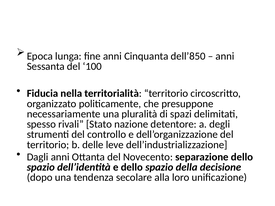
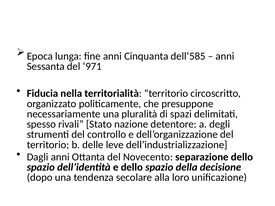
dell’850: dell’850 -> dell’585
100: 100 -> 971
